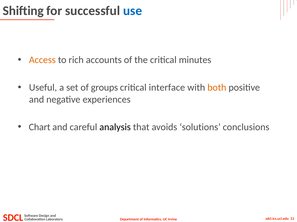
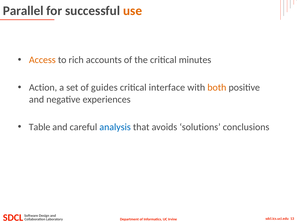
Shifting: Shifting -> Parallel
use colour: blue -> orange
Useful: Useful -> Action
groups: groups -> guides
Chart: Chart -> Table
analysis colour: black -> blue
